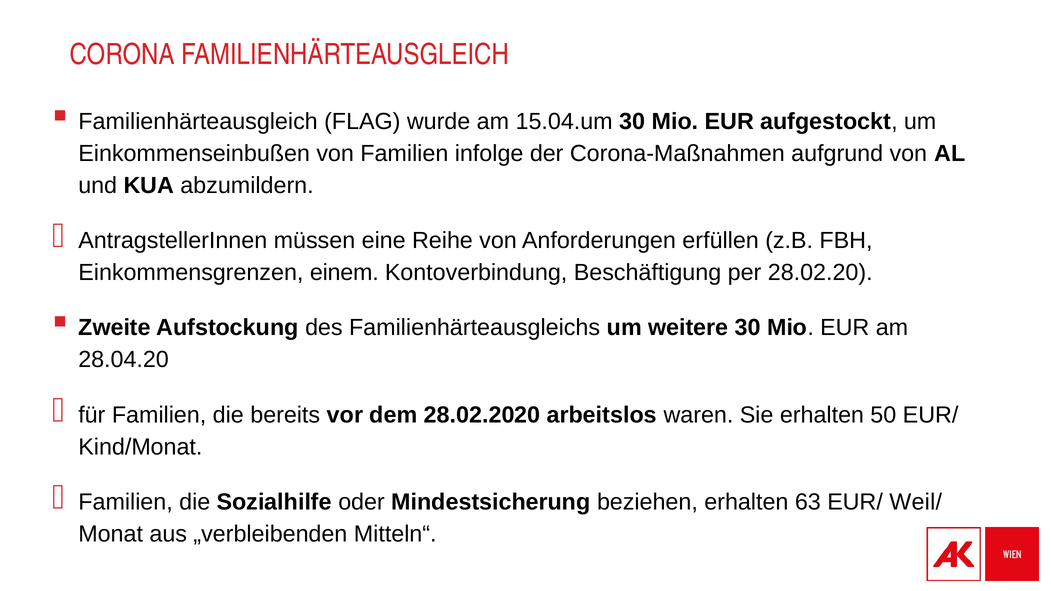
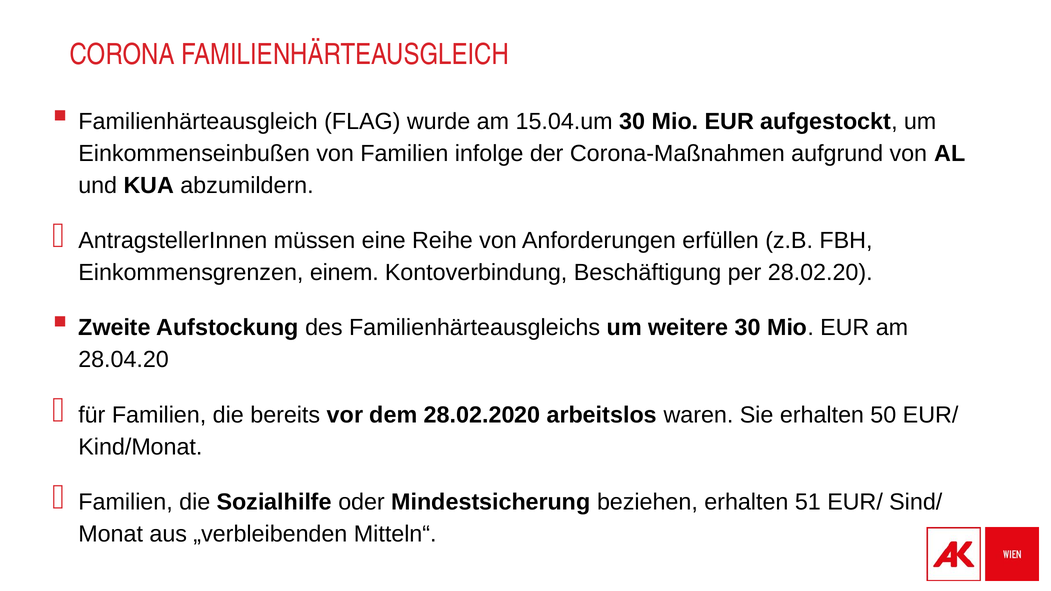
63: 63 -> 51
Weil/: Weil/ -> Sind/
